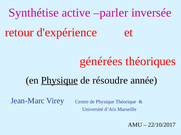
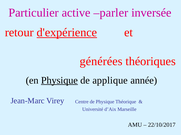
Synthétise: Synthétise -> Particulier
d'expérience underline: none -> present
résoudre: résoudre -> applique
